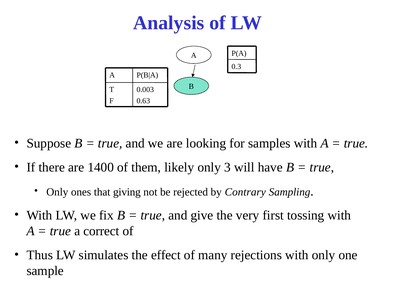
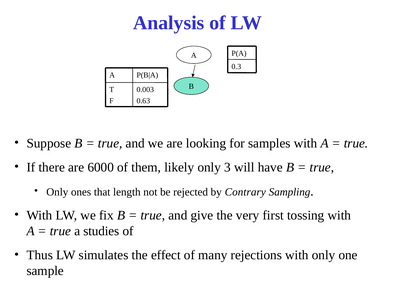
1400: 1400 -> 6000
giving: giving -> length
correct: correct -> studies
